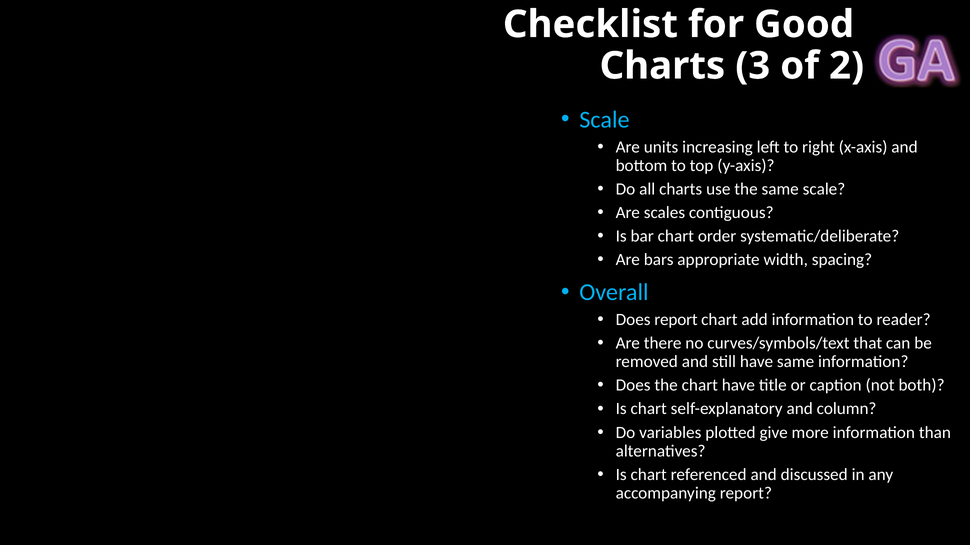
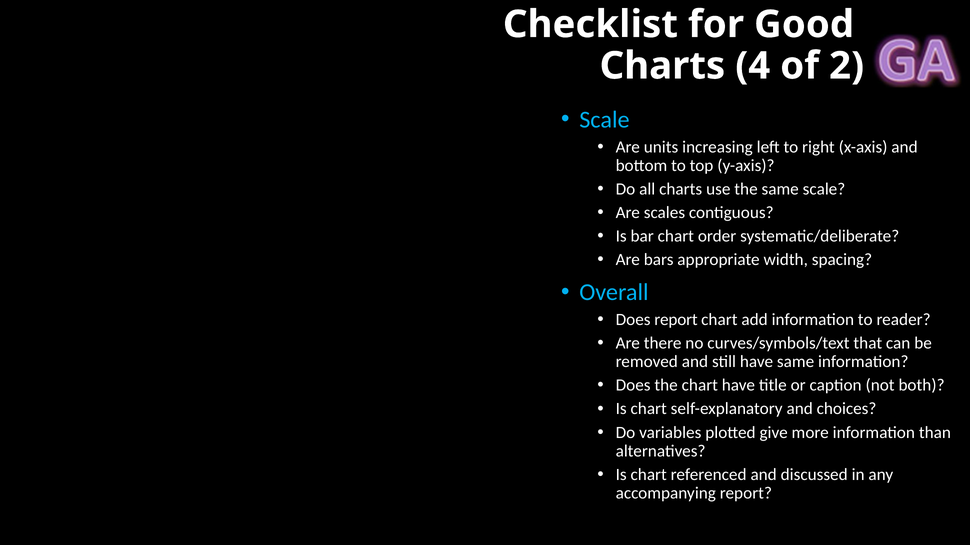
3: 3 -> 4
column: column -> choices
